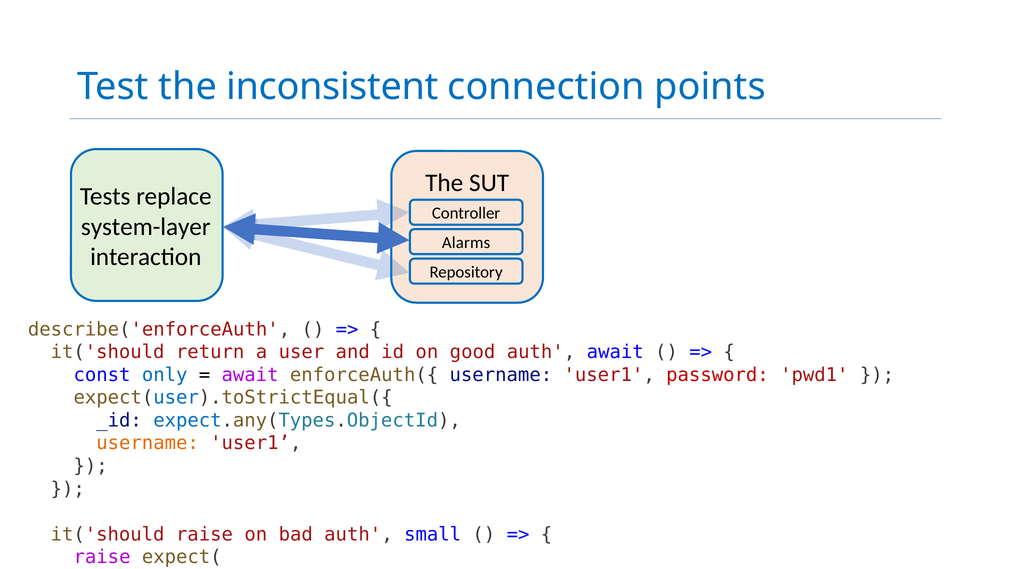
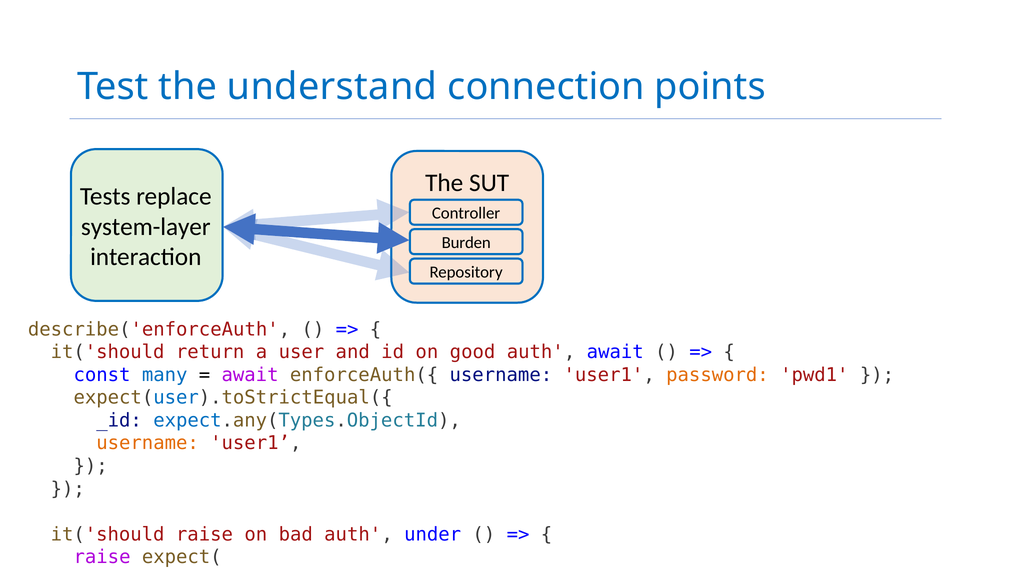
inconsistent: inconsistent -> understand
Alarms: Alarms -> Burden
only: only -> many
password colour: red -> orange
small: small -> under
